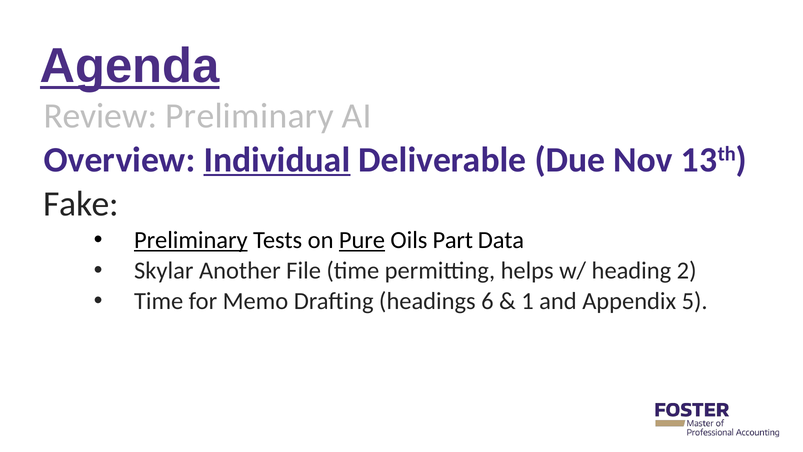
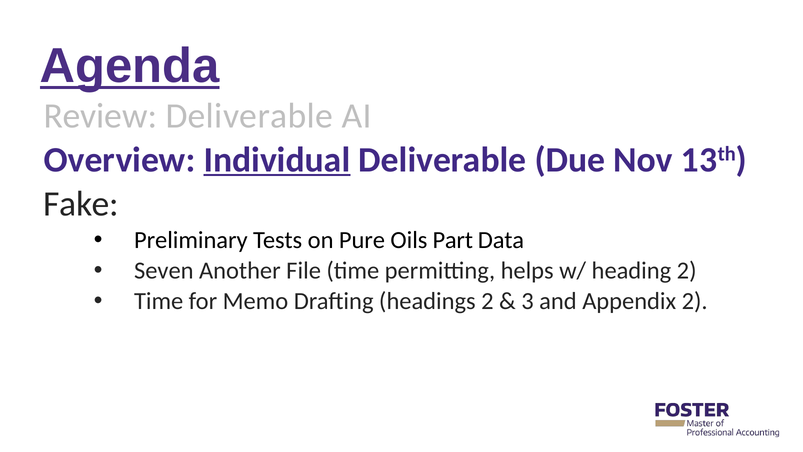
Review Preliminary: Preliminary -> Deliverable
Preliminary at (191, 240) underline: present -> none
Pure underline: present -> none
Skylar: Skylar -> Seven
headings 6: 6 -> 2
1: 1 -> 3
Appendix 5: 5 -> 2
